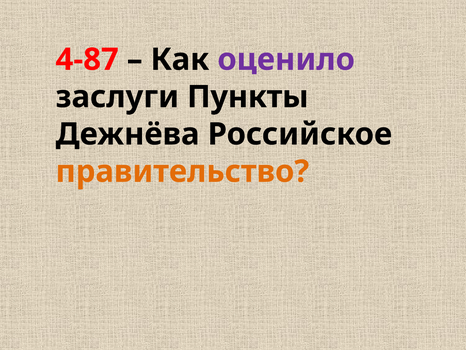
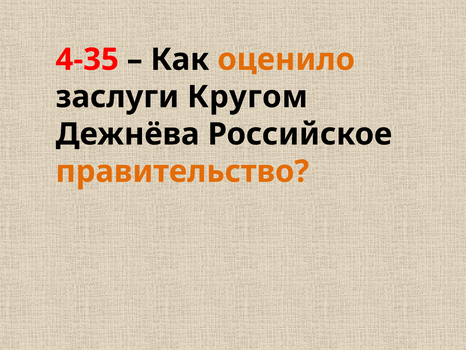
4-87: 4-87 -> 4-35
оценило colour: purple -> orange
Пункты: Пункты -> Кругом
